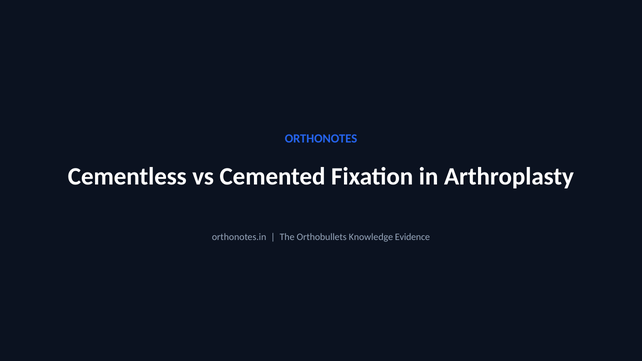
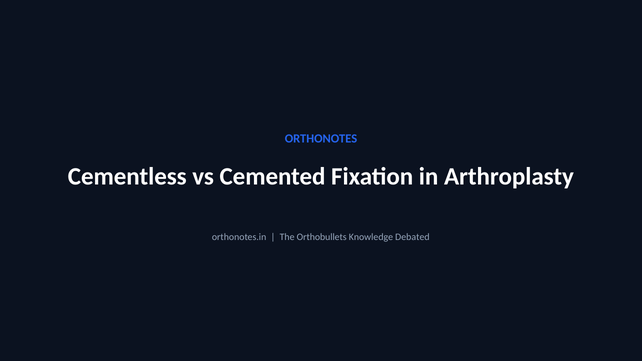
Evidence: Evidence -> Debated
